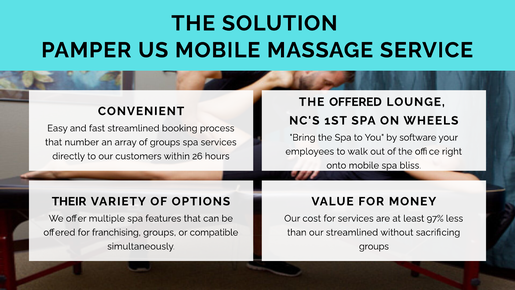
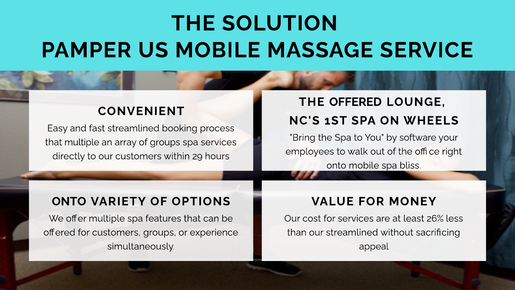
that number: number -> multiple
26: 26 -> 29
THEIR at (69, 201): THEIR -> ONTO
97%: 97% -> 26%
for franchising: franchising -> customers
compatible: compatible -> experience
groups at (374, 246): groups -> appeal
